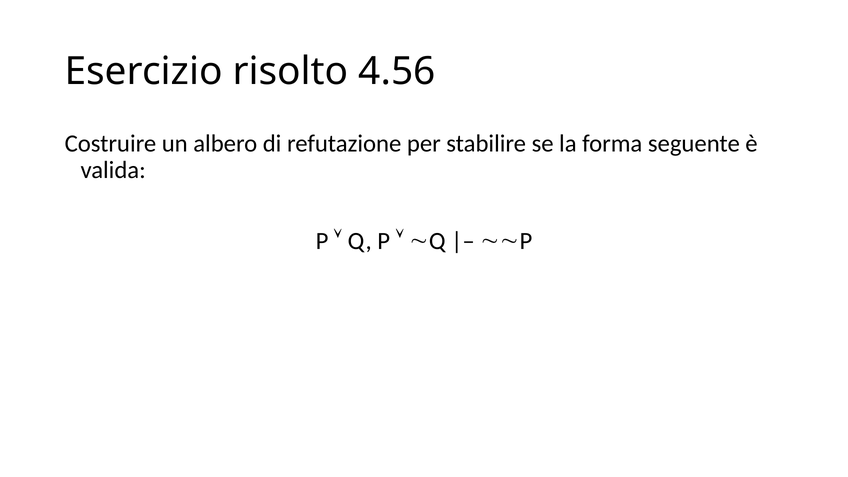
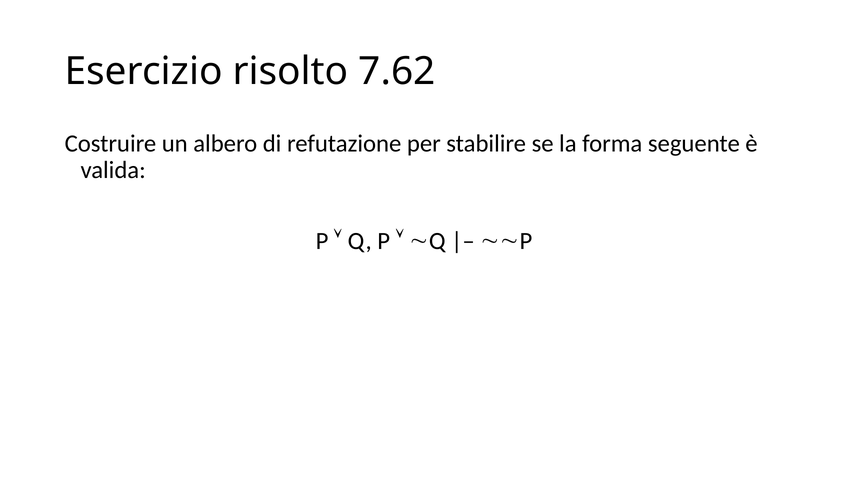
4.56: 4.56 -> 7.62
